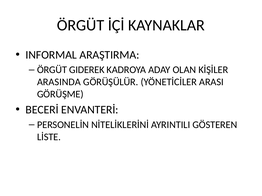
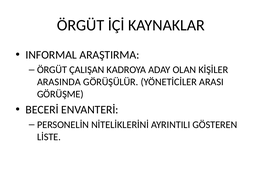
GIDEREK: GIDEREK -> ÇALIŞAN
